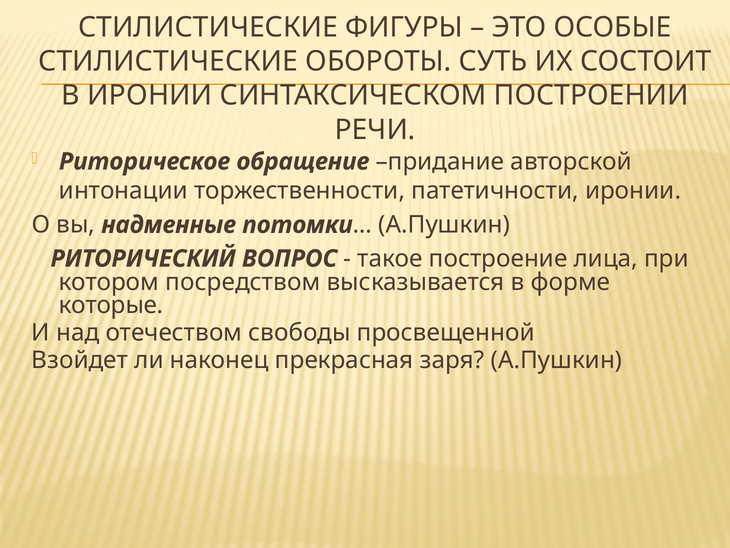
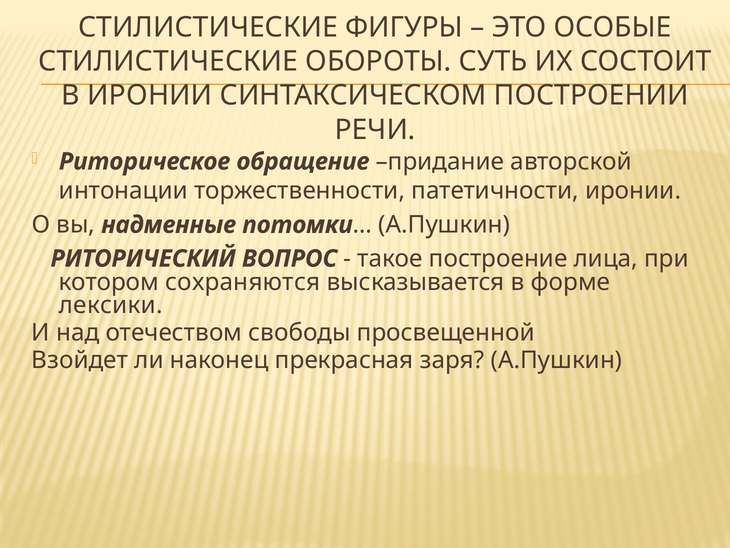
посредством: посредством -> сохраняются
которые: которые -> лексики
